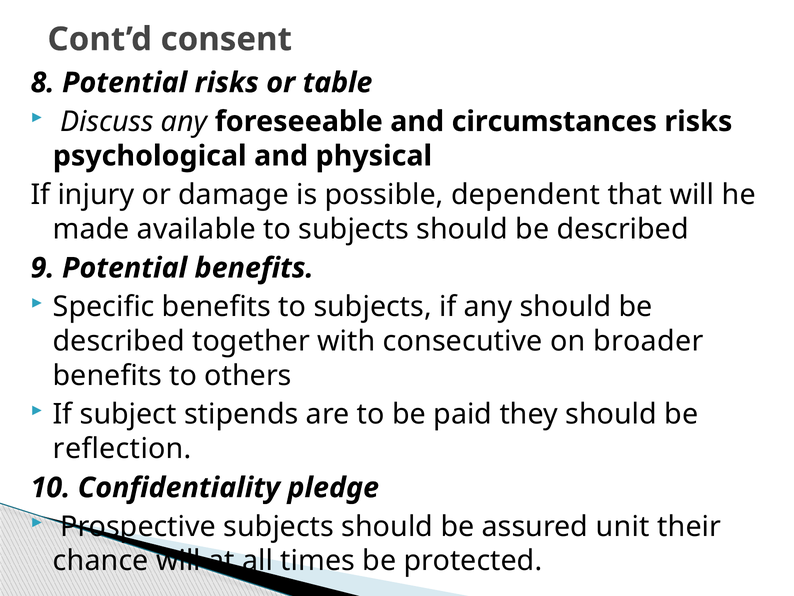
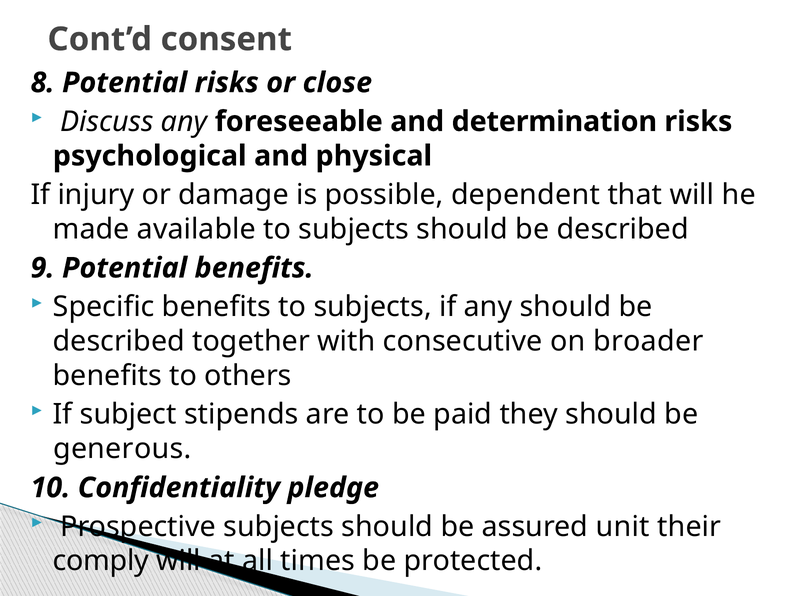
table: table -> close
circumstances: circumstances -> determination
reflection: reflection -> generous
chance: chance -> comply
